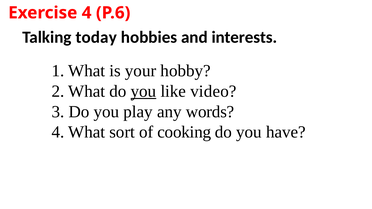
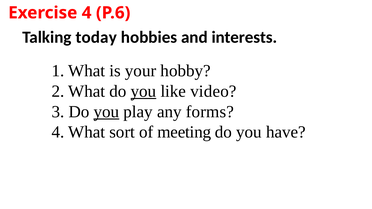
you at (106, 112) underline: none -> present
words: words -> forms
cooking: cooking -> meeting
